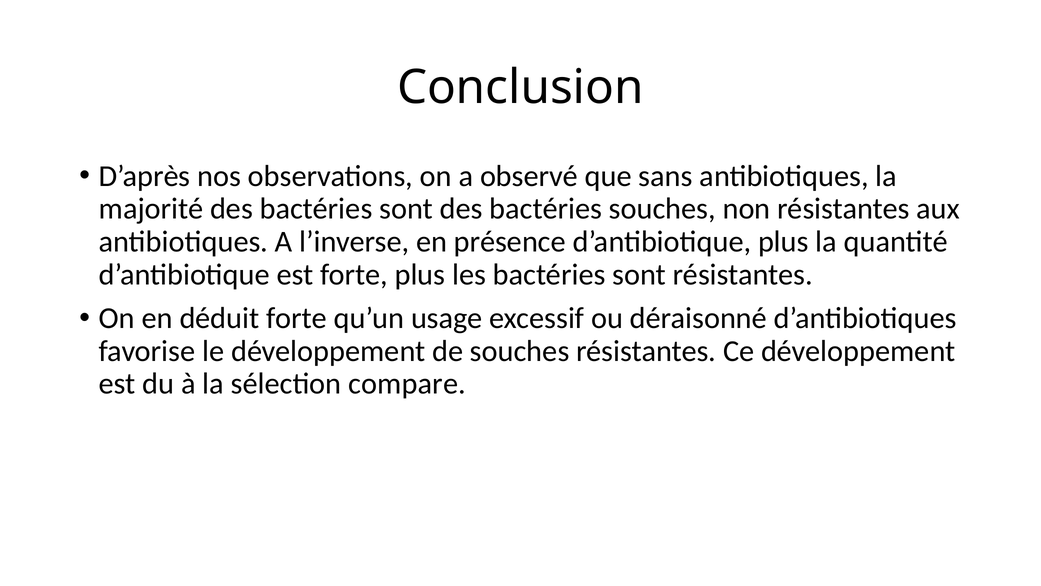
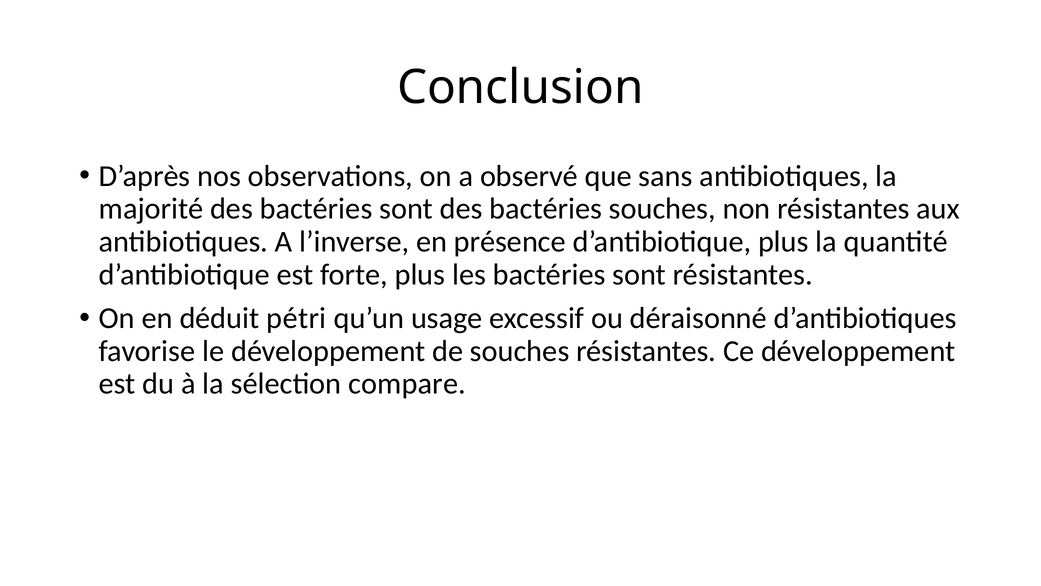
déduit forte: forte -> pétri
